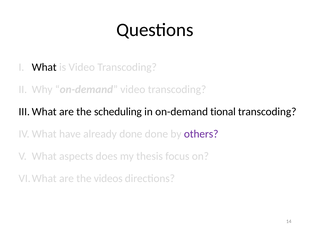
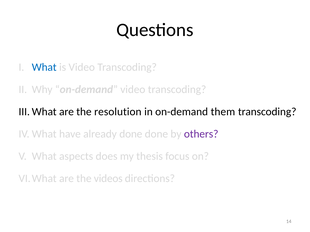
What at (44, 67) colour: black -> blue
scheduling: scheduling -> resolution
tional: tional -> them
